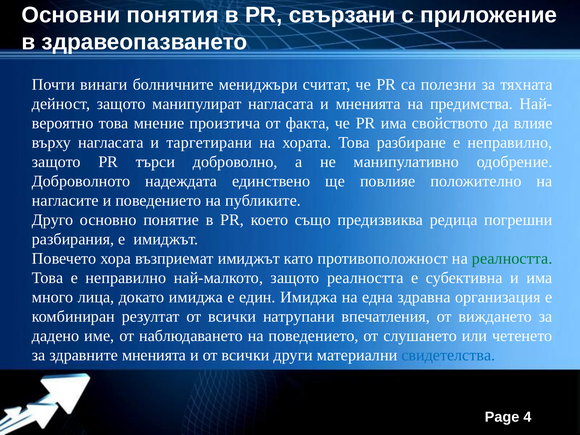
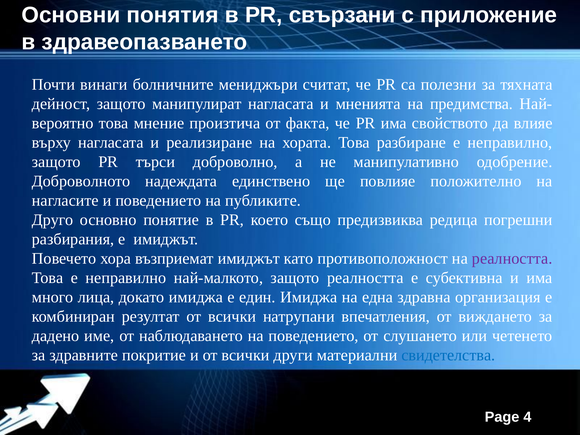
таргетирани: таргетирани -> реализиране
реалността at (512, 258) colour: green -> purple
здравните мненията: мненията -> покритие
